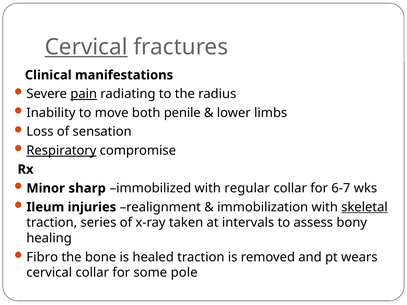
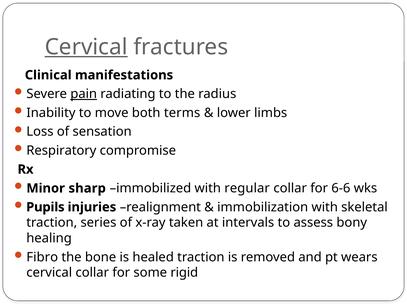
penile: penile -> terms
Respiratory underline: present -> none
6-7: 6-7 -> 6-6
Ileum: Ileum -> Pupils
skeletal underline: present -> none
pole: pole -> rigid
